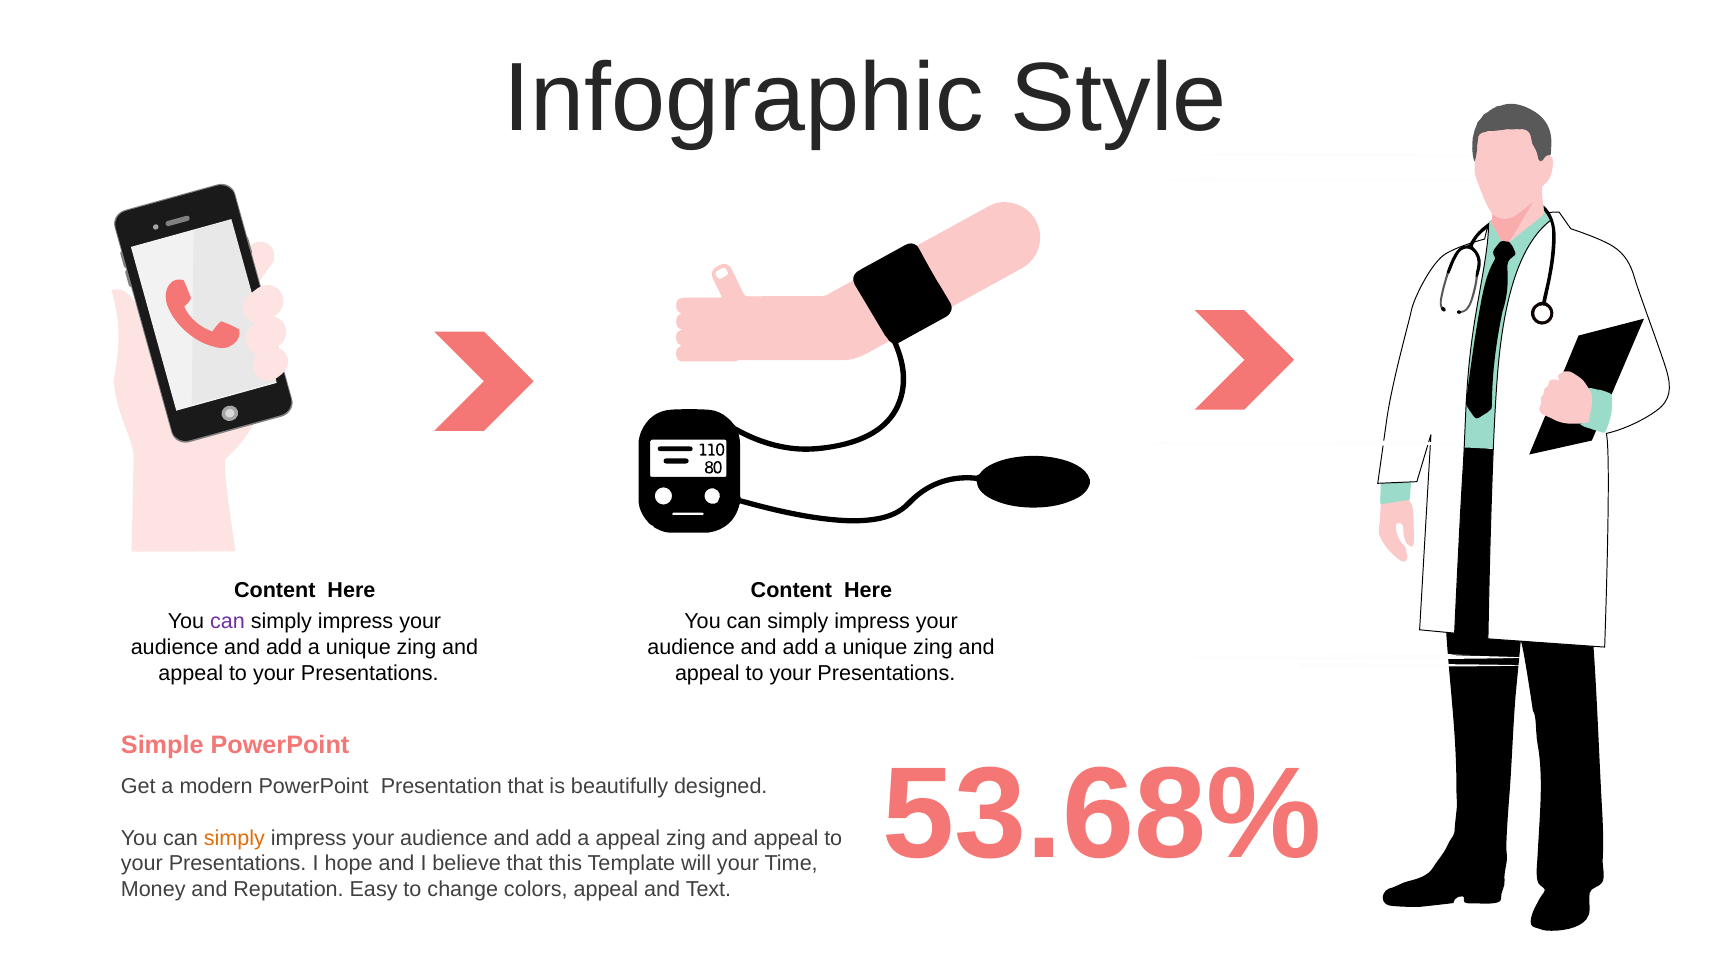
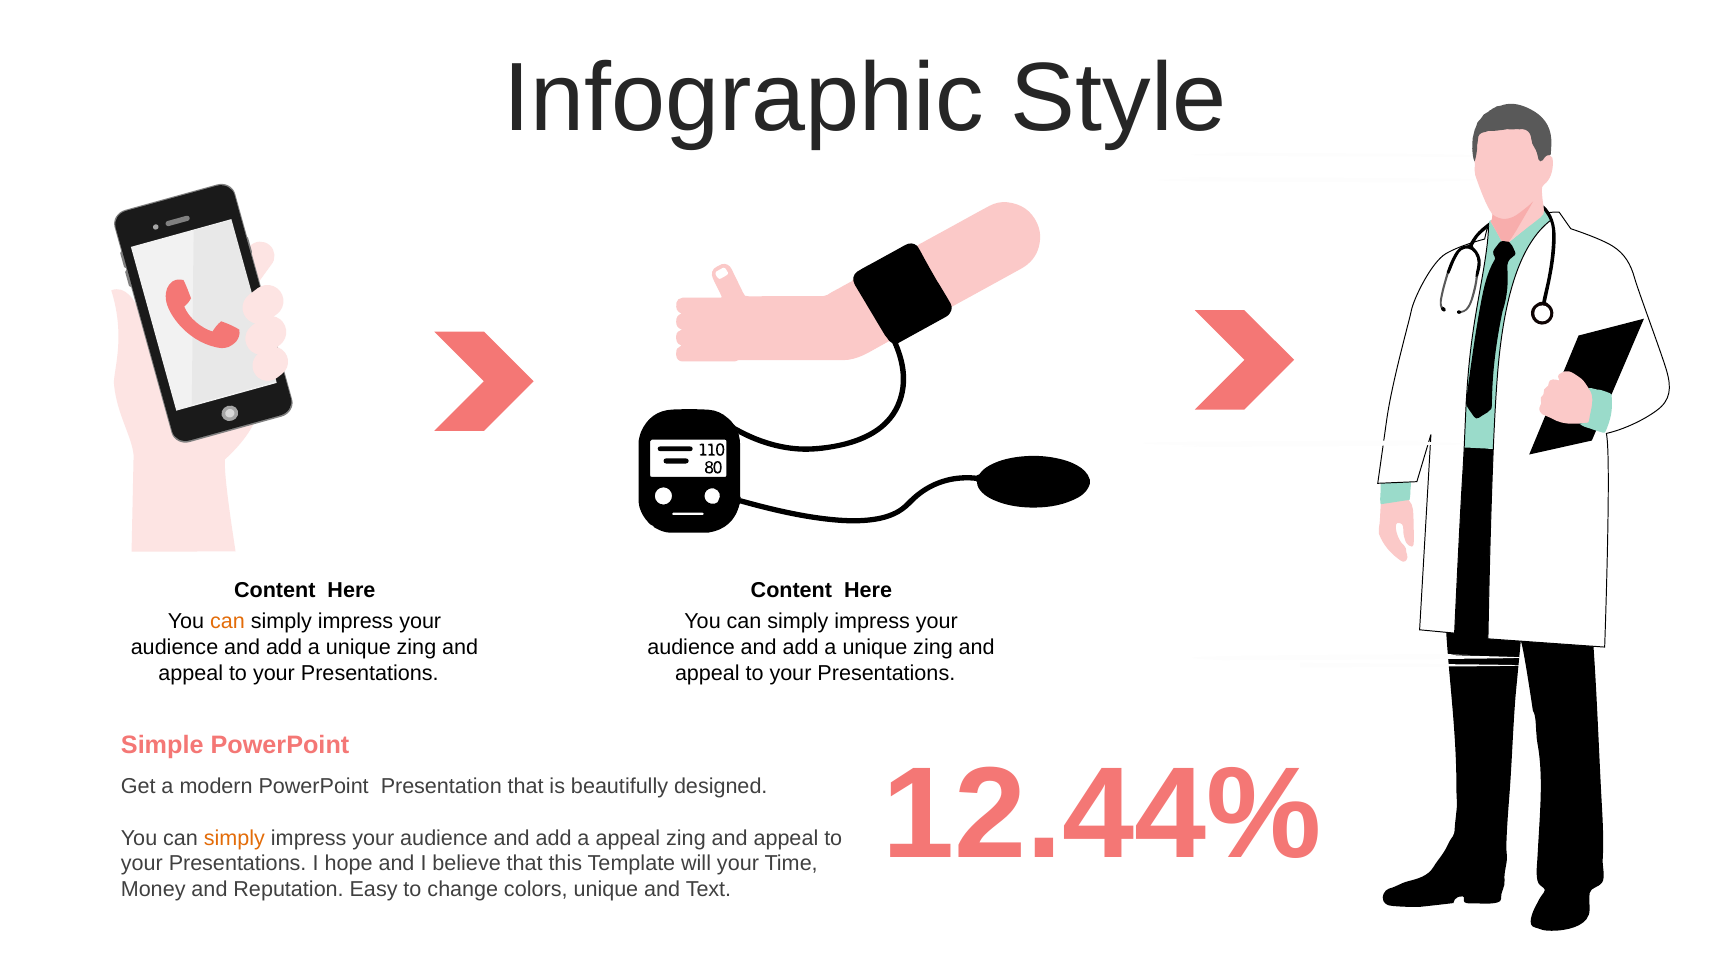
can at (228, 622) colour: purple -> orange
53.68%: 53.68% -> 12.44%
colors appeal: appeal -> unique
